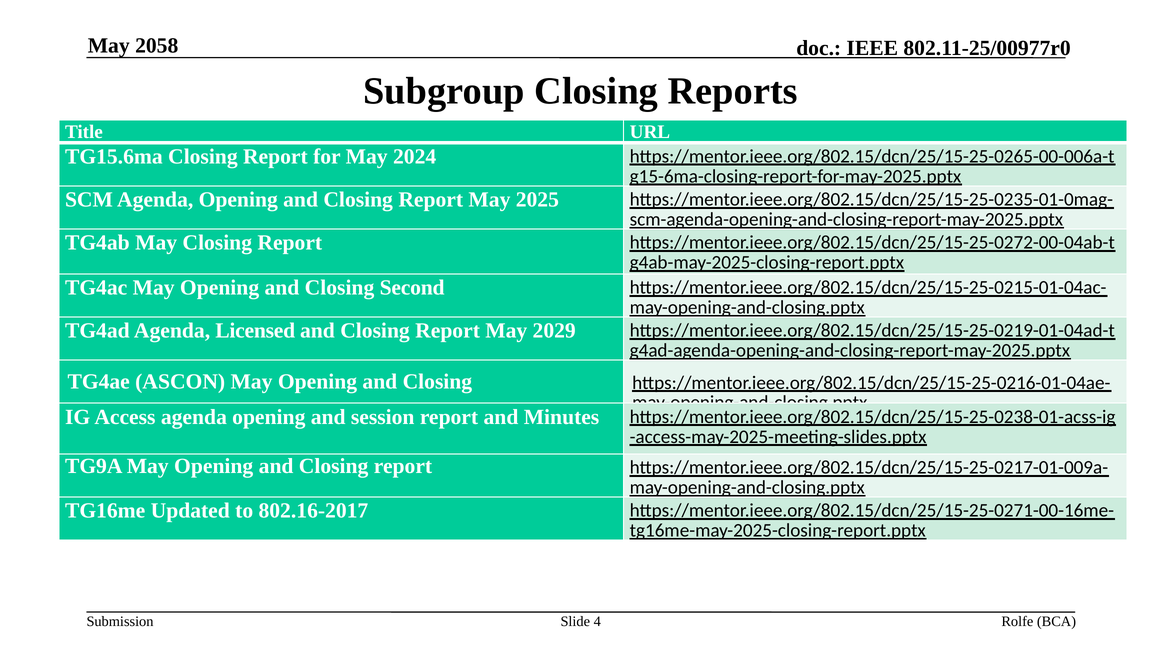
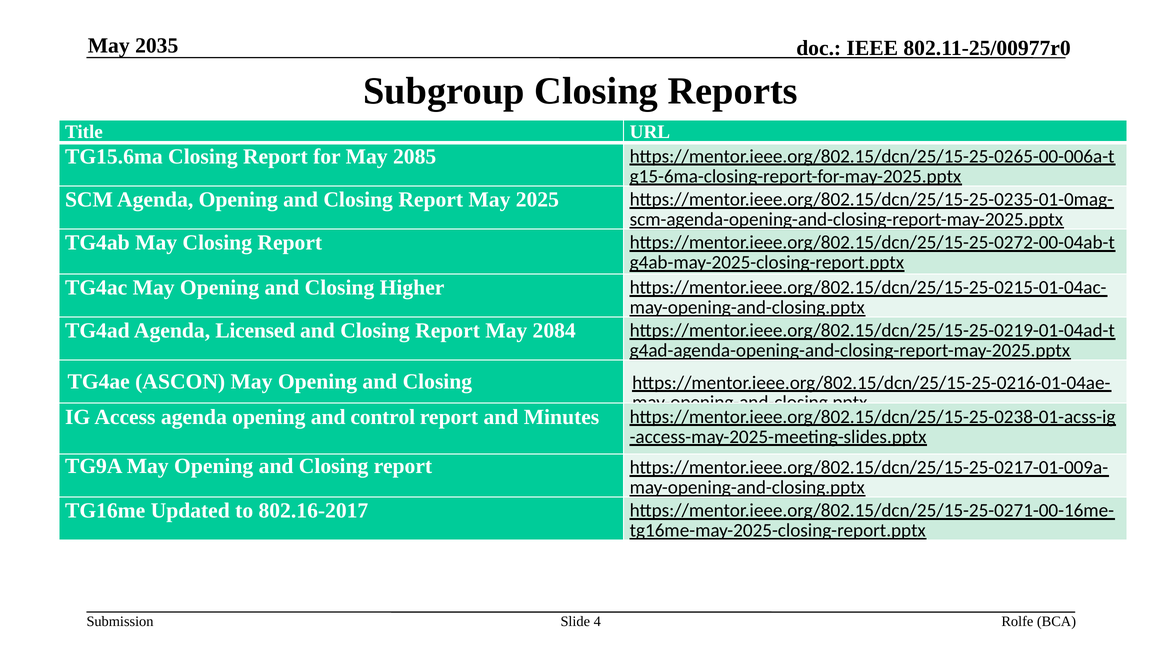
2058: 2058 -> 2035
2024: 2024 -> 2085
Second: Second -> Higher
2029: 2029 -> 2084
session: session -> control
